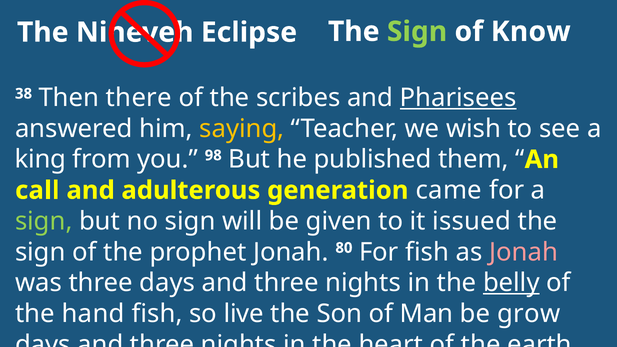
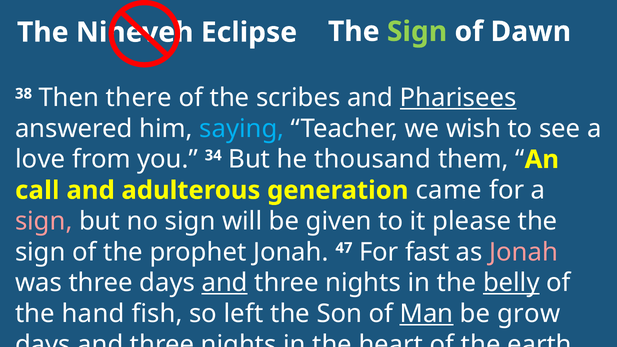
Know: Know -> Dawn
saying colour: yellow -> light blue
king: king -> love
98: 98 -> 34
published: published -> thousand
sign at (44, 221) colour: light green -> pink
issued: issued -> please
80: 80 -> 47
For fish: fish -> fast
and at (225, 283) underline: none -> present
live: live -> left
Man underline: none -> present
